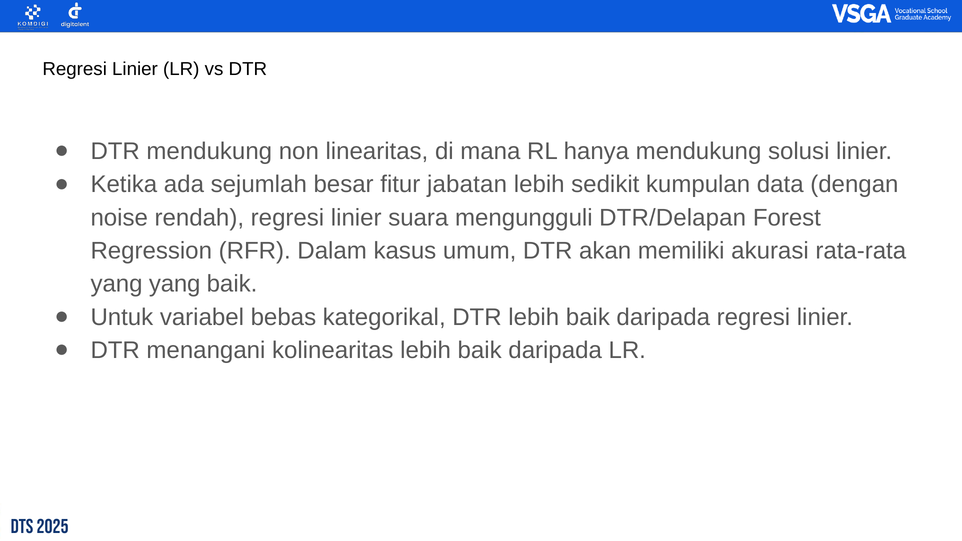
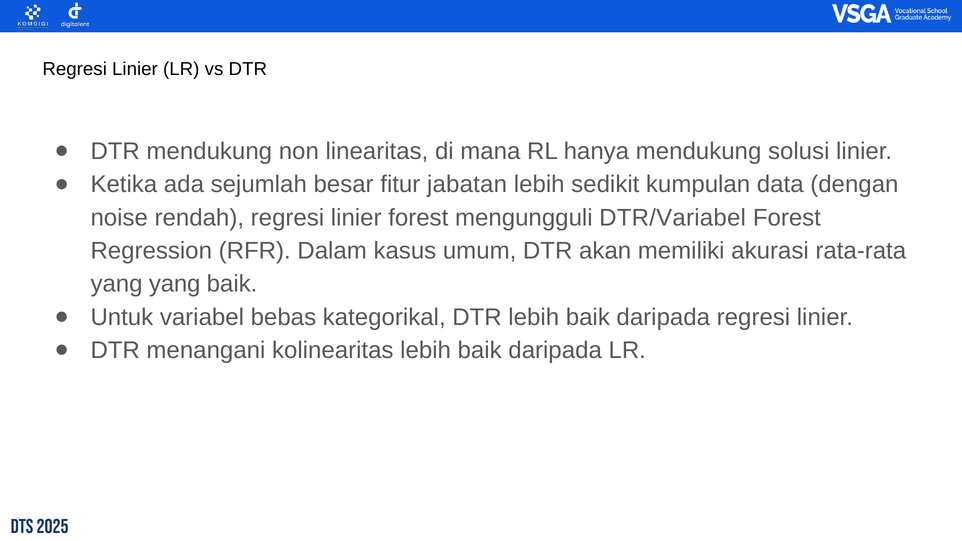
linier suara: suara -> forest
DTR/Delapan: DTR/Delapan -> DTR/Variabel
